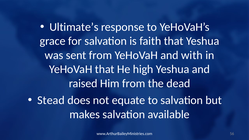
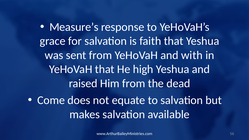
Ultimate’s: Ultimate’s -> Measure’s
Stead: Stead -> Come
